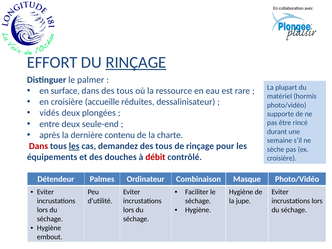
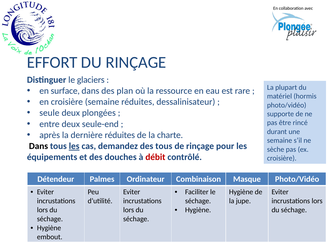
RINÇAGE at (136, 62) underline: present -> none
palmer: palmer -> glaciers
dans des tous: tous -> plan
croisière accueille: accueille -> semaine
vidés: vidés -> seule
dernière contenu: contenu -> réduites
Dans at (38, 146) colour: red -> black
